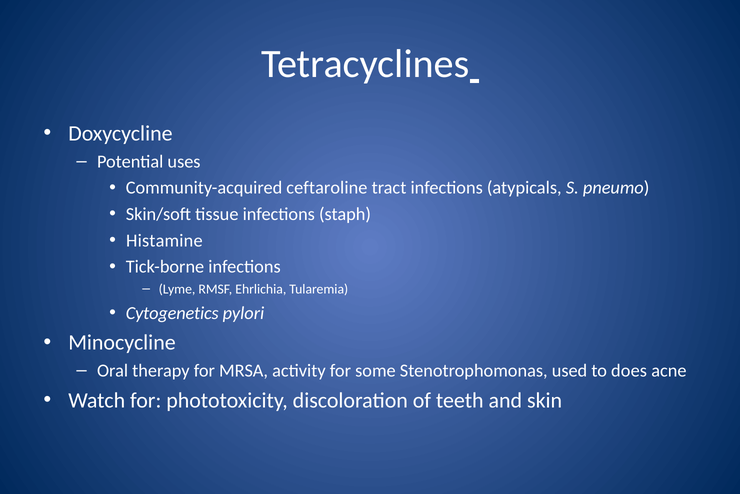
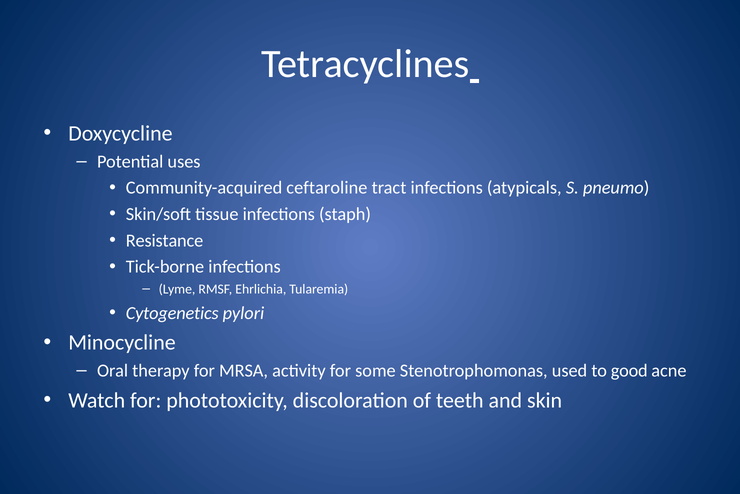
Histamine: Histamine -> Resistance
does: does -> good
